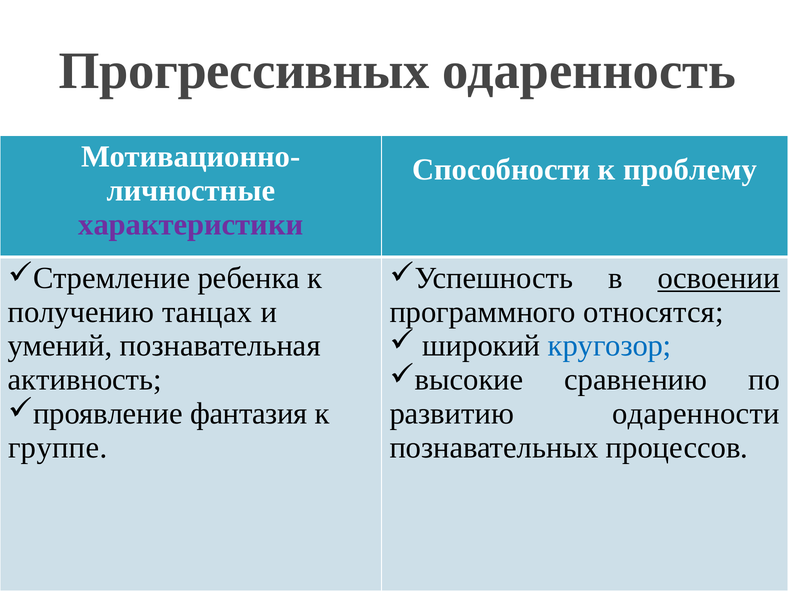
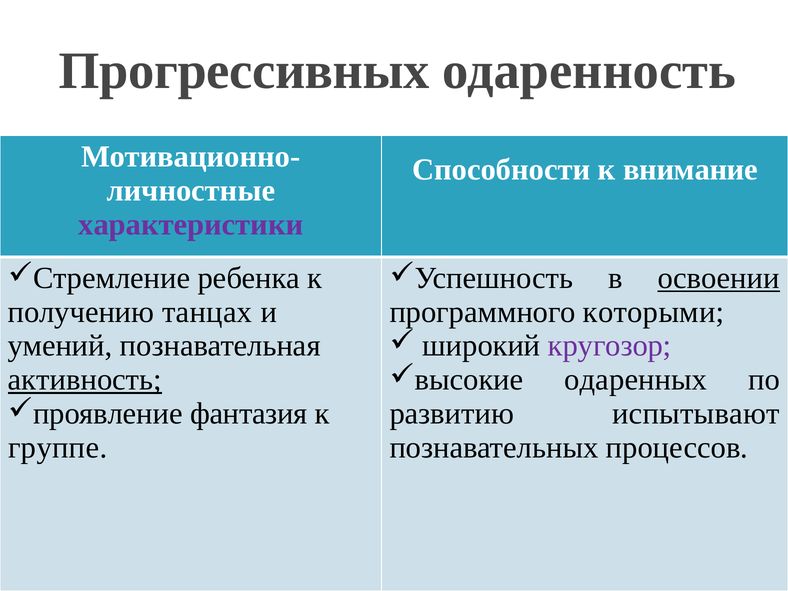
проблему: проблему -> внимание
относятся: относятся -> которыми
кругозор colour: blue -> purple
сравнению: сравнению -> одаренных
активность underline: none -> present
одаренности: одаренности -> испытывают
